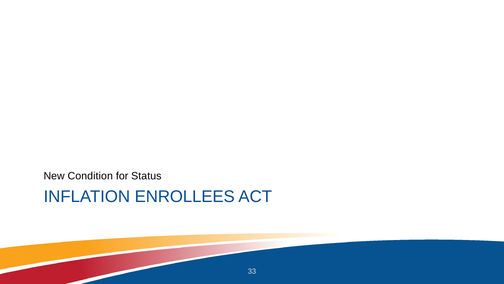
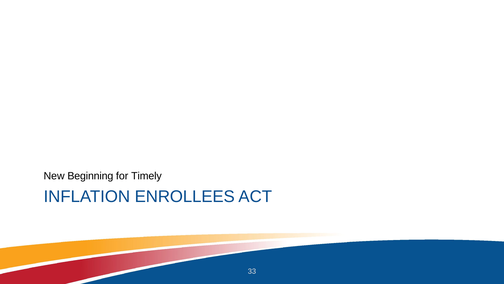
Condition: Condition -> Beginning
Status: Status -> Timely
